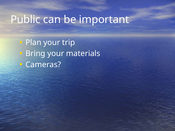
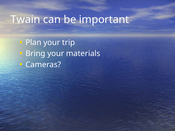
Public: Public -> Twain
